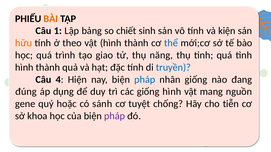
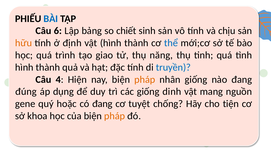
BÀI colour: orange -> blue
1: 1 -> 6
kiện: kiện -> chịu
theo: theo -> định
pháp at (145, 80) colour: blue -> orange
giống hình: hình -> dinh
có sánh: sánh -> đang
tiễn: tiễn -> tiện
pháp at (115, 116) colour: purple -> orange
